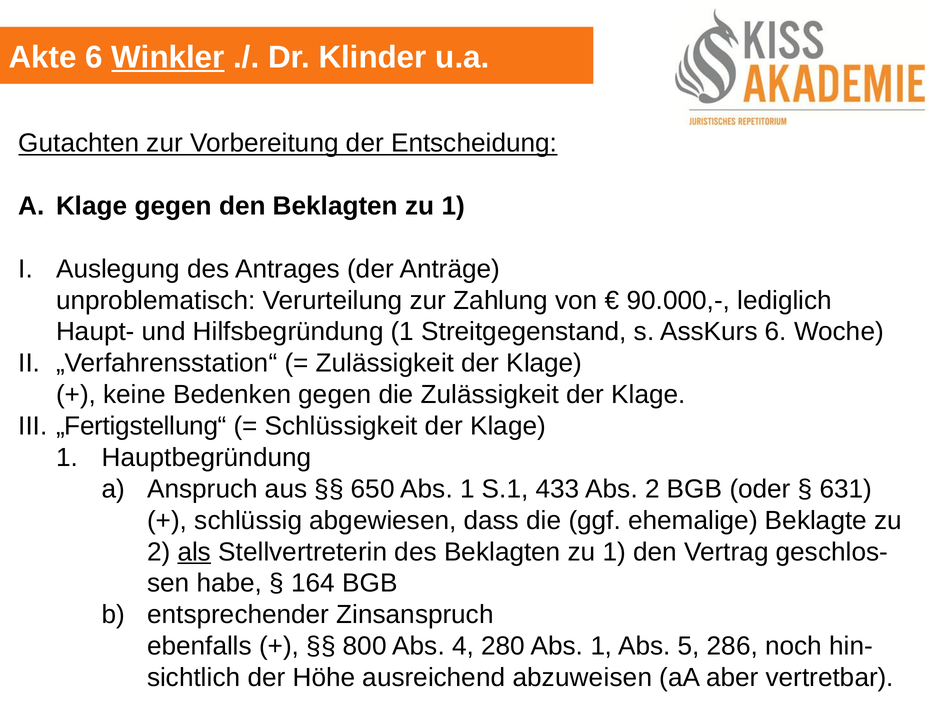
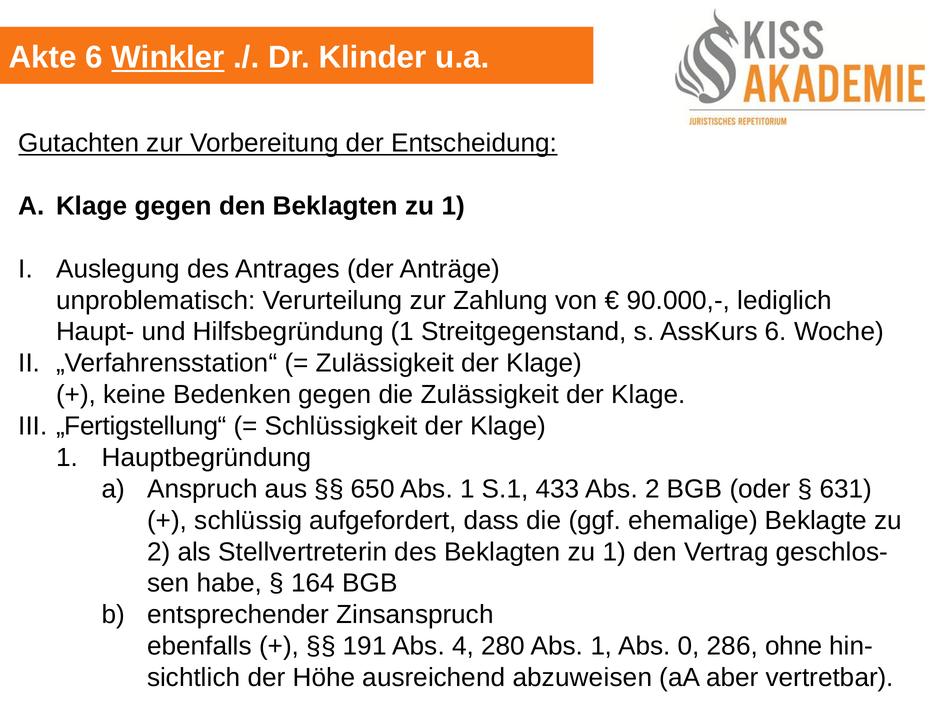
abgewiesen: abgewiesen -> aufgefordert
als underline: present -> none
800: 800 -> 191
5: 5 -> 0
noch: noch -> ohne
